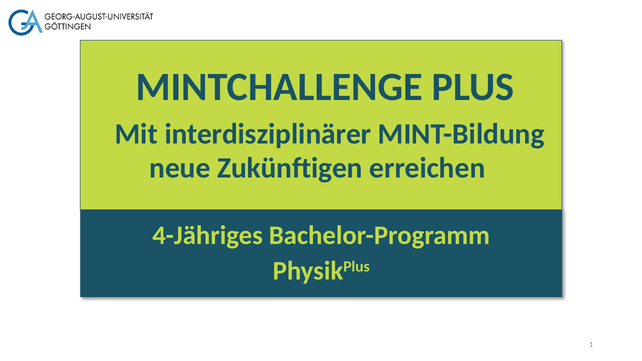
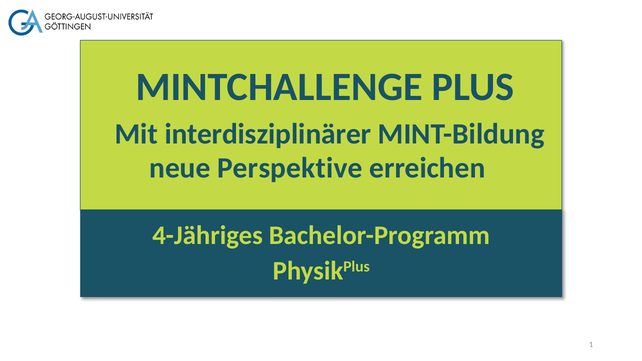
Zukünftigen: Zukünftigen -> Perspektive
